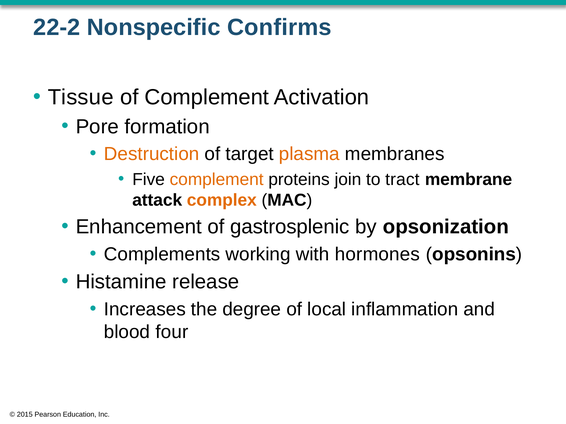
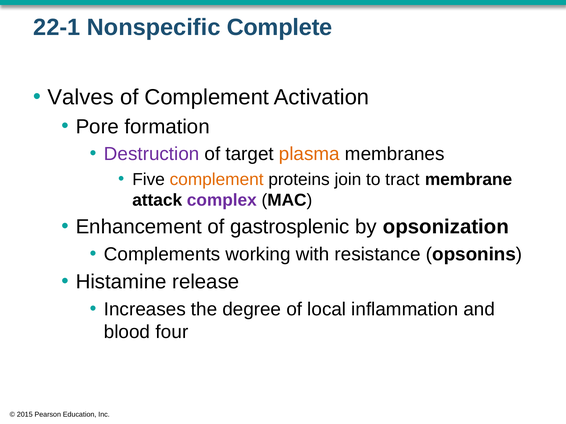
22-2: 22-2 -> 22-1
Confirms: Confirms -> Complete
Tissue: Tissue -> Valves
Destruction colour: orange -> purple
complex colour: orange -> purple
hormones: hormones -> resistance
